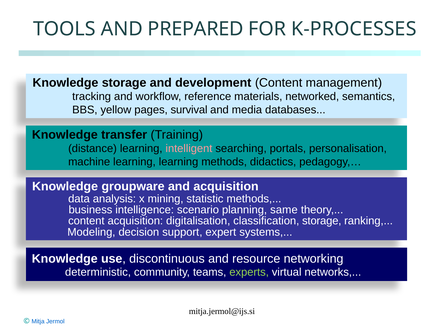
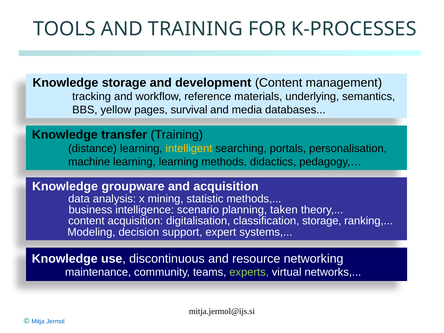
AND PREPARED: PREPARED -> TRAINING
networked: networked -> underlying
intelligent colour: pink -> yellow
same: same -> taken
deterministic: deterministic -> maintenance
